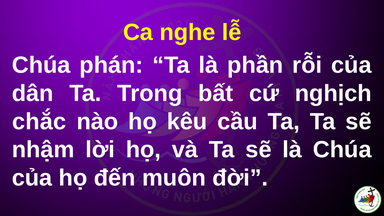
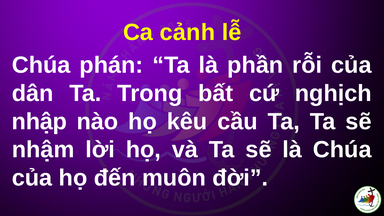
nghe: nghe -> cảnh
chắc: chắc -> nhập
